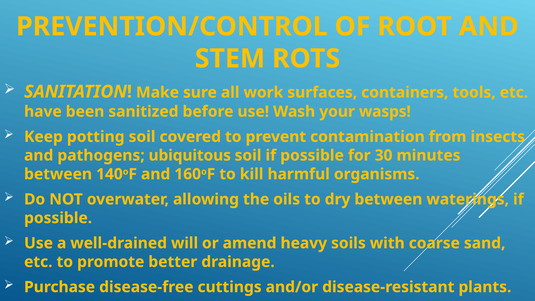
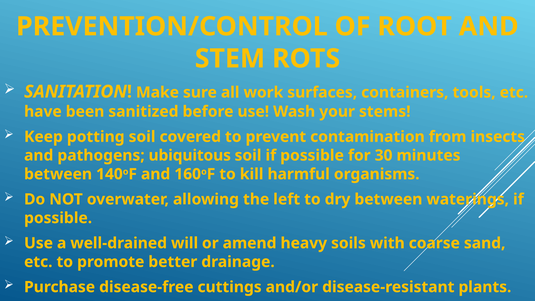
wasps: wasps -> stems
oils: oils -> left
